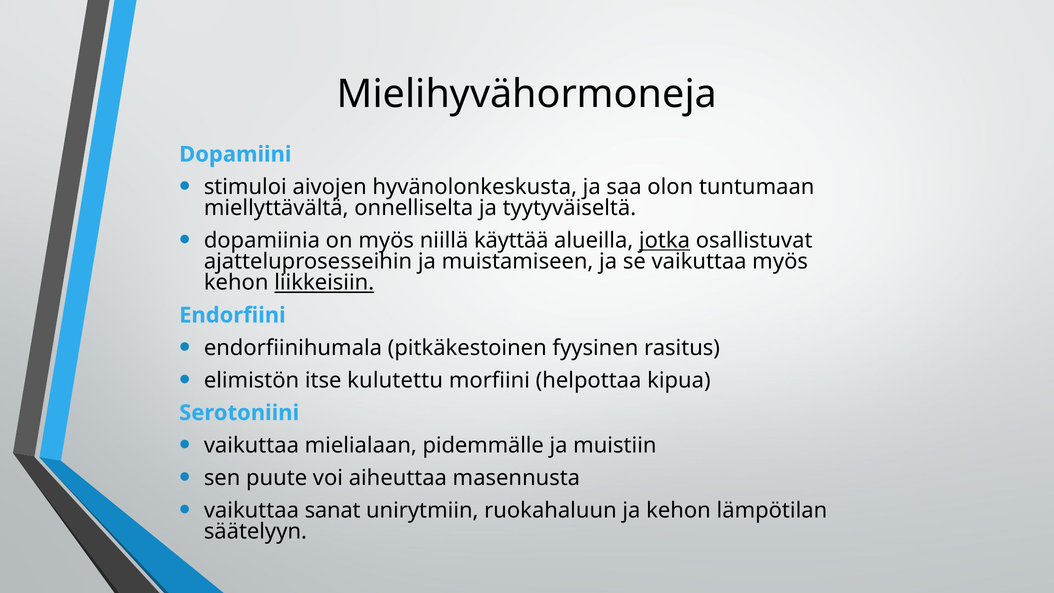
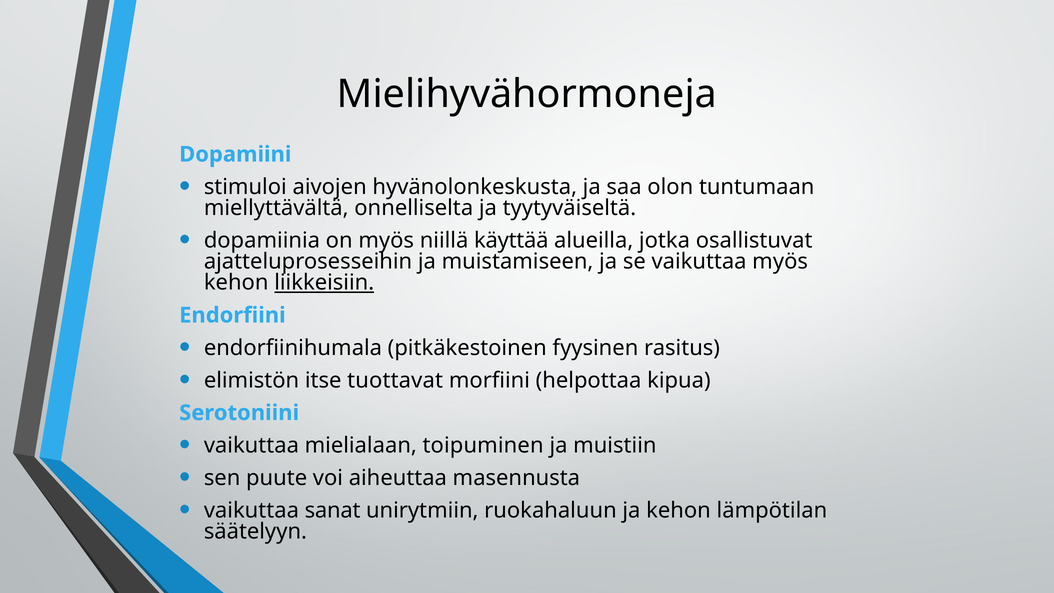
jotka underline: present -> none
kulutettu: kulutettu -> tuottavat
pidemmälle: pidemmälle -> toipuminen
